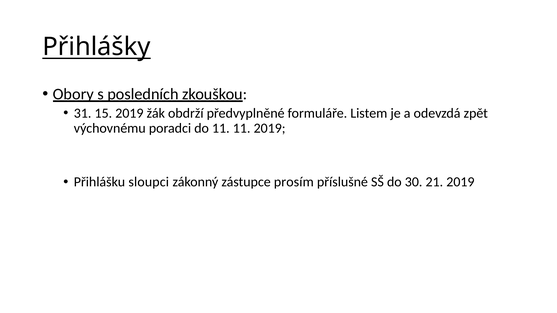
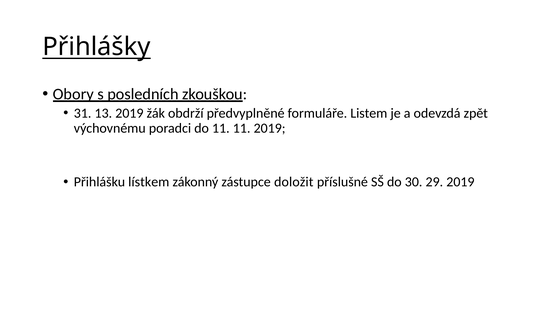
15: 15 -> 13
sloupci: sloupci -> lístkem
prosím: prosím -> doložit
21: 21 -> 29
